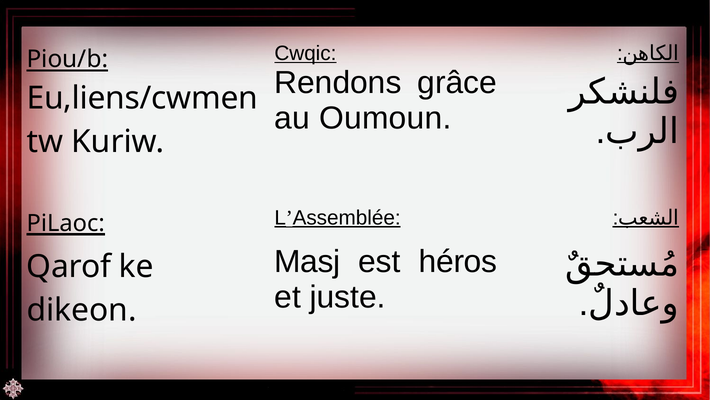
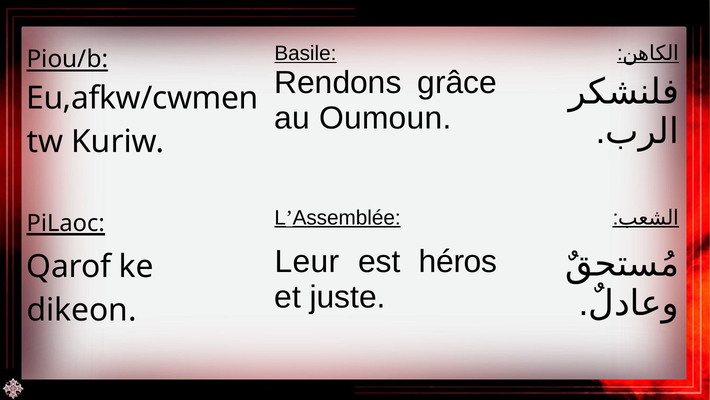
Cwqic: Cwqic -> Basile
Eu,liens/cwmen: Eu,liens/cwmen -> Eu,afkw/cwmen
Masj: Masj -> Leur
